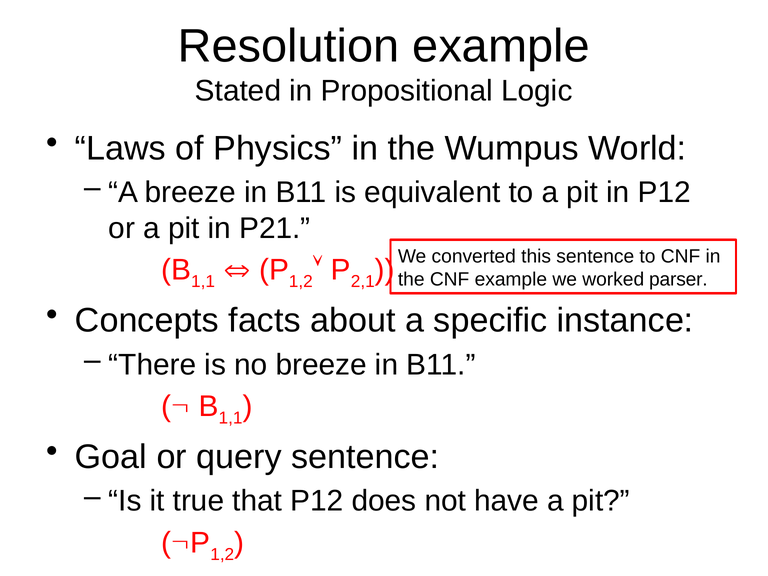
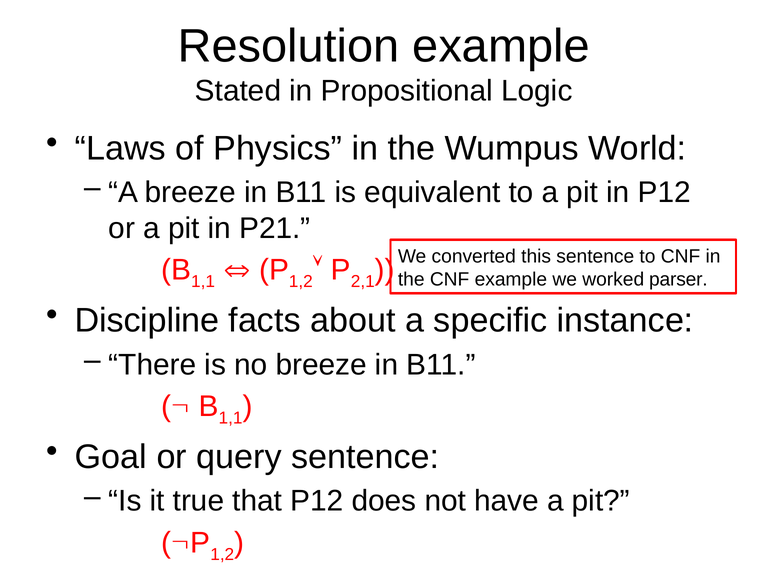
Concepts: Concepts -> Discipline
